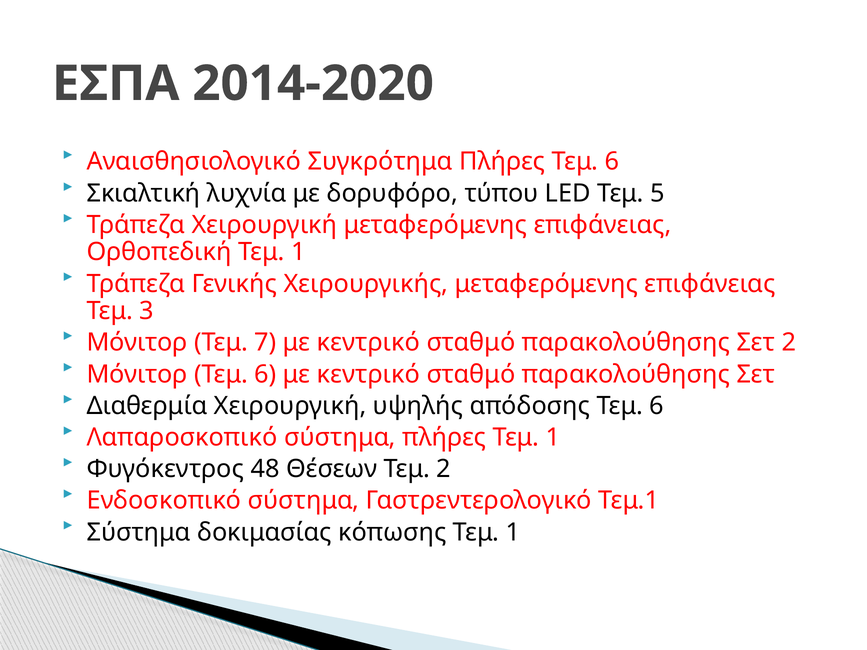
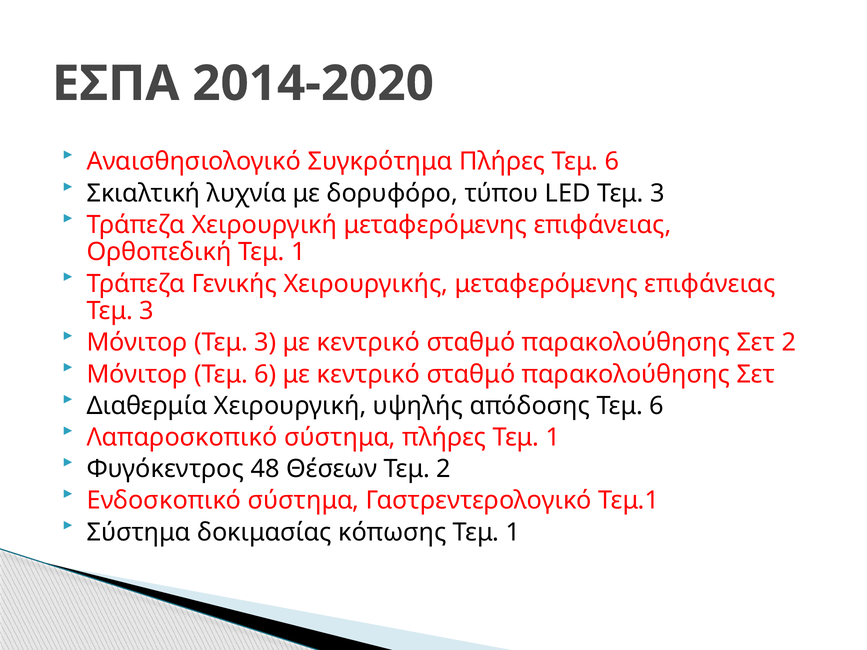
LED Τεμ 5: 5 -> 3
Μόνιτορ Τεμ 7: 7 -> 3
